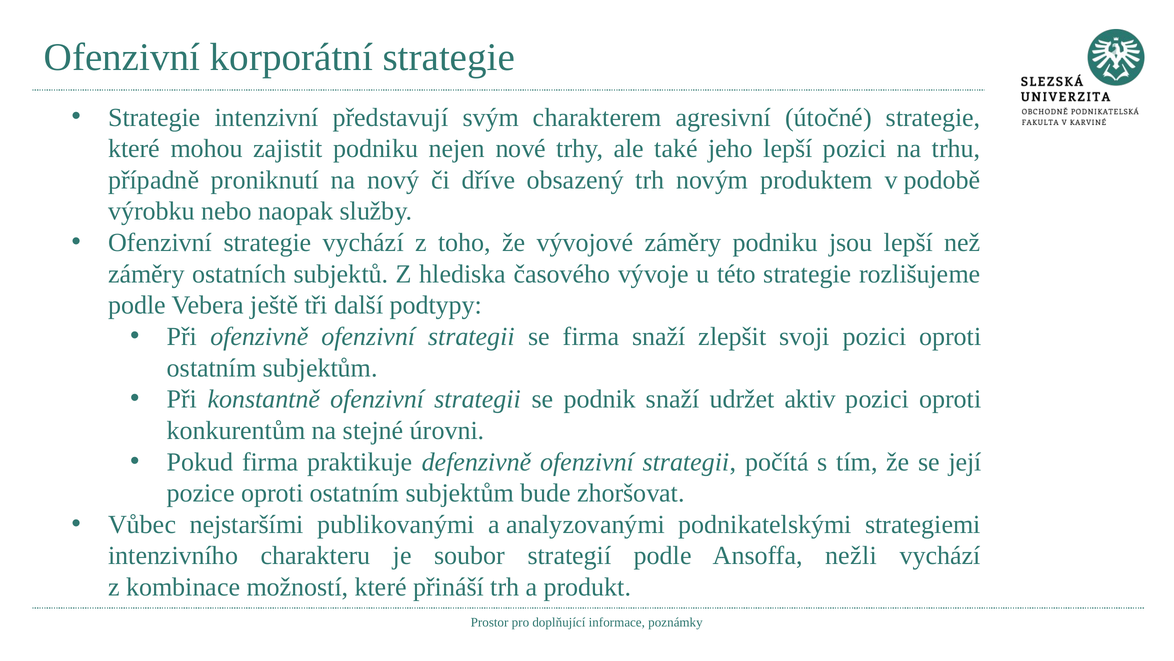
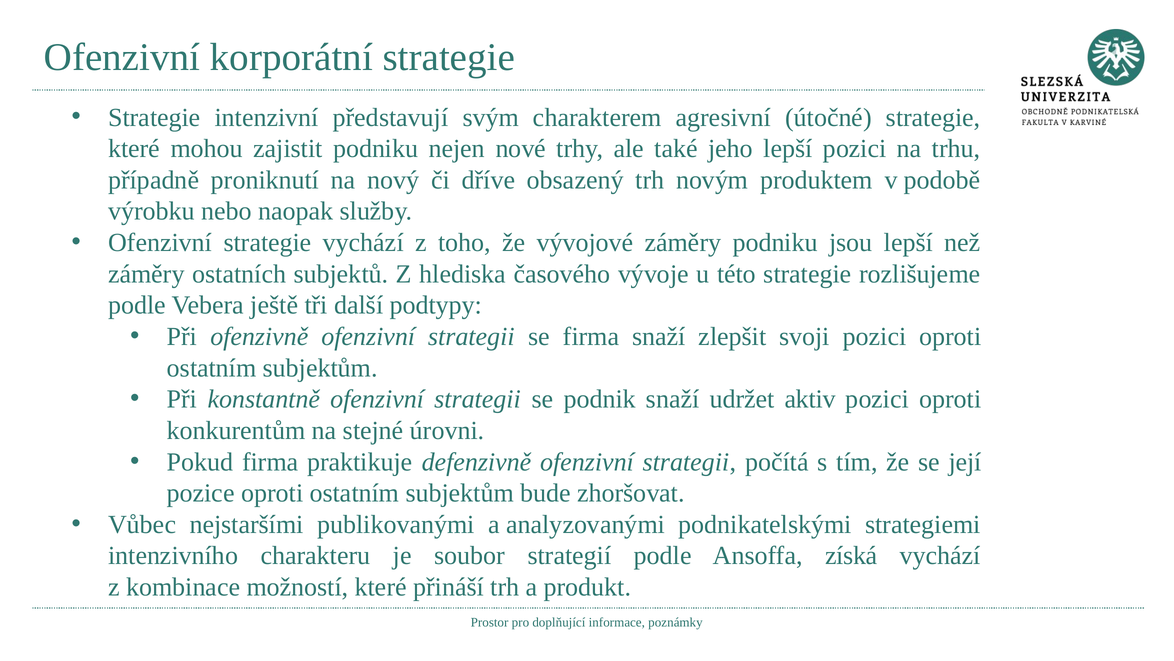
nežli: nežli -> získá
